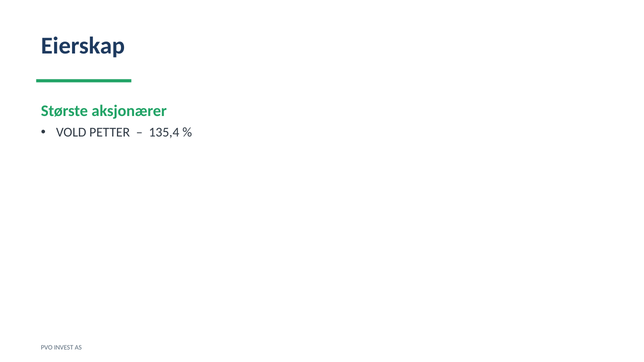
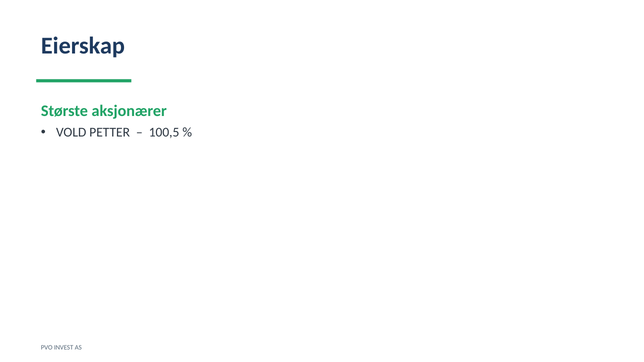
135,4: 135,4 -> 100,5
